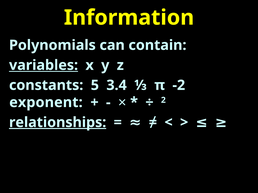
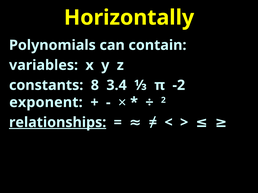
Information: Information -> Horizontally
variables underline: present -> none
5: 5 -> 8
